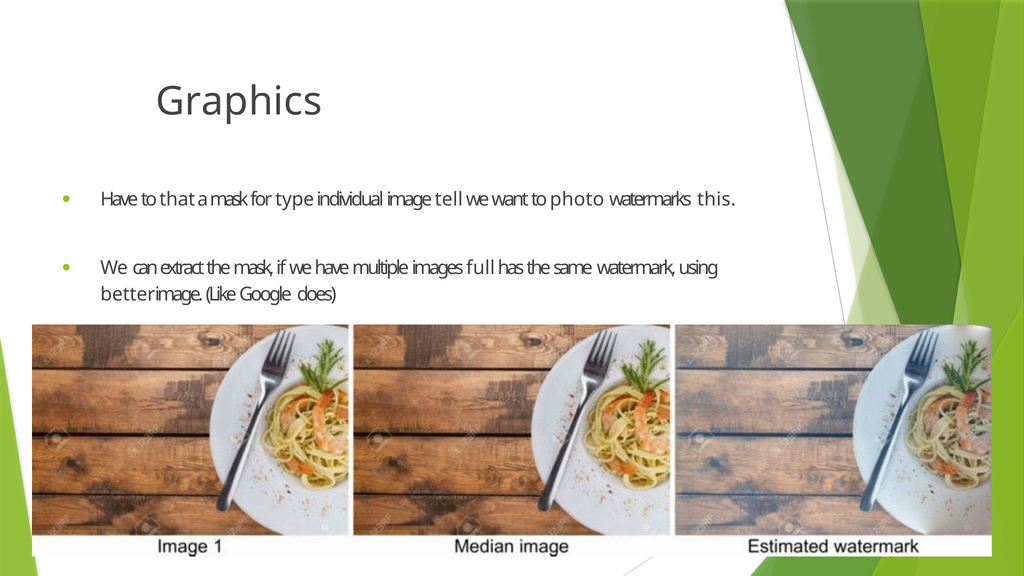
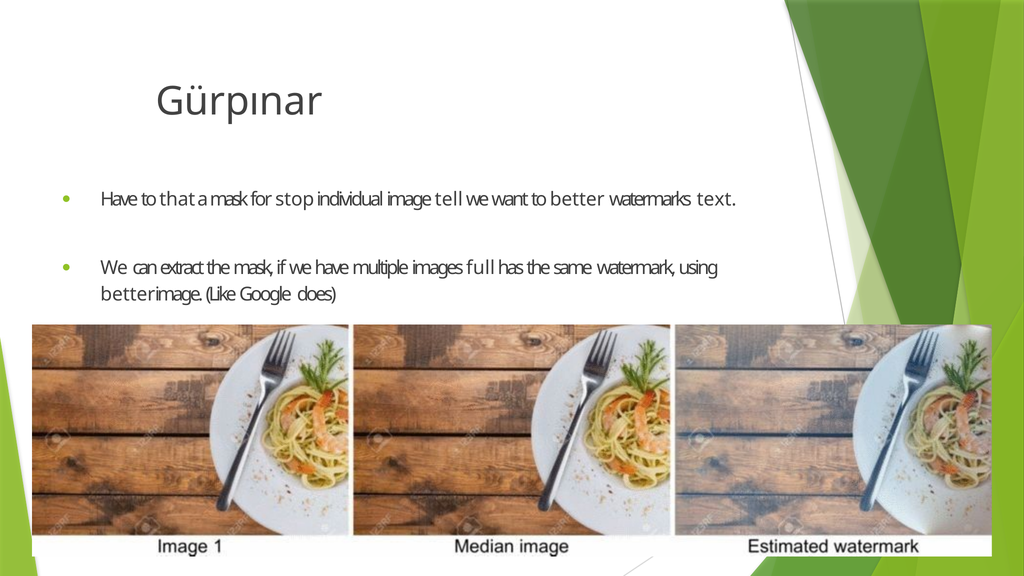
Graphics: Graphics -> Gürpınar
type: type -> stop
to photo: photo -> better
this: this -> text
